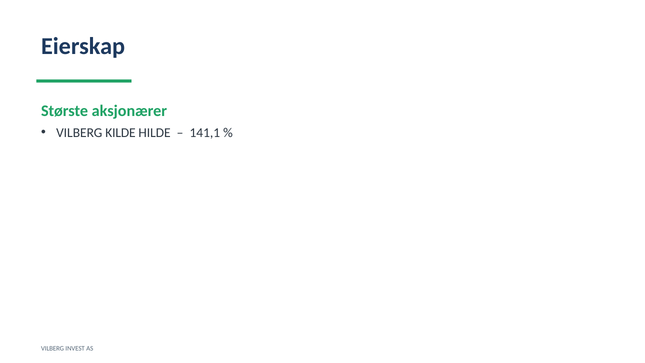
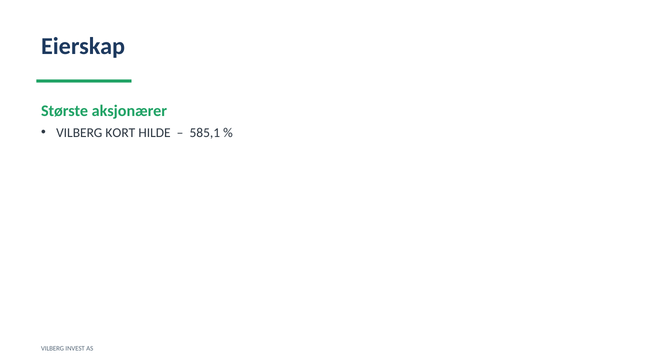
KILDE: KILDE -> KORT
141,1: 141,1 -> 585,1
